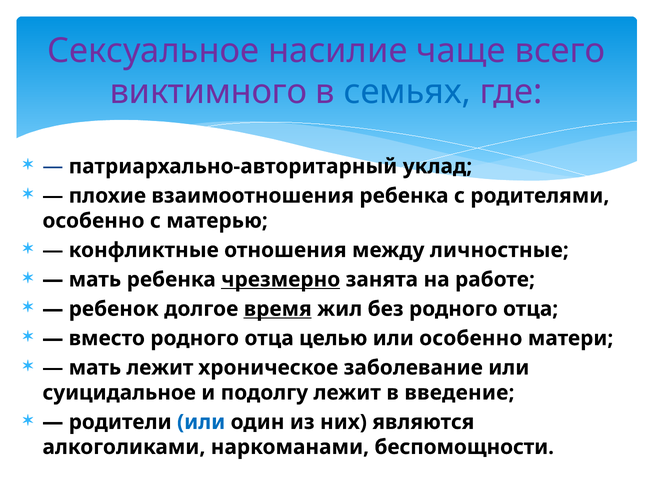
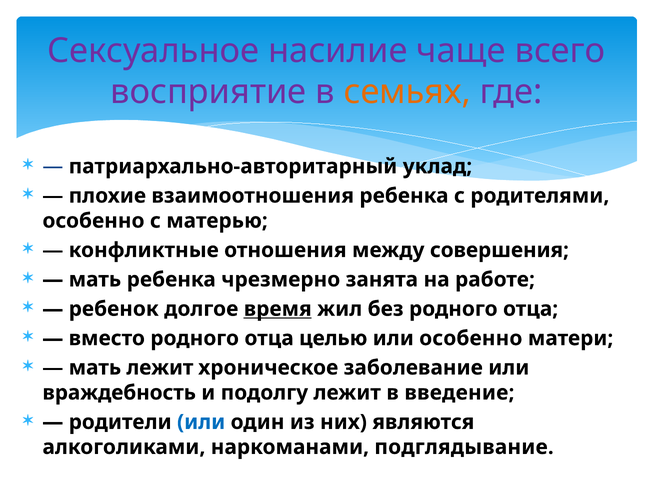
виктимного: виктимного -> восприятие
семьях colour: blue -> orange
личностные: личностные -> совершения
чрезмерно underline: present -> none
суицидальное: суицидальное -> враждебность
беспомощности: беспомощности -> подглядывание
